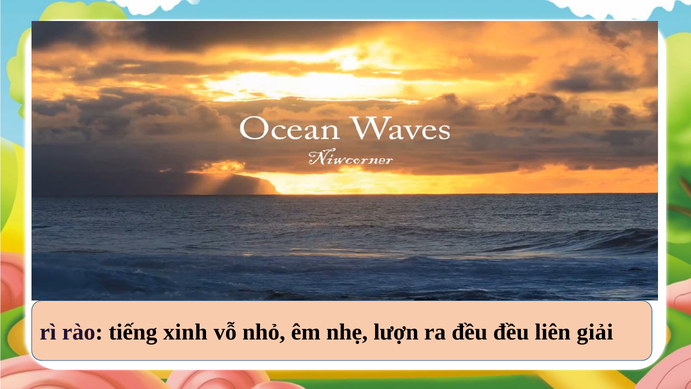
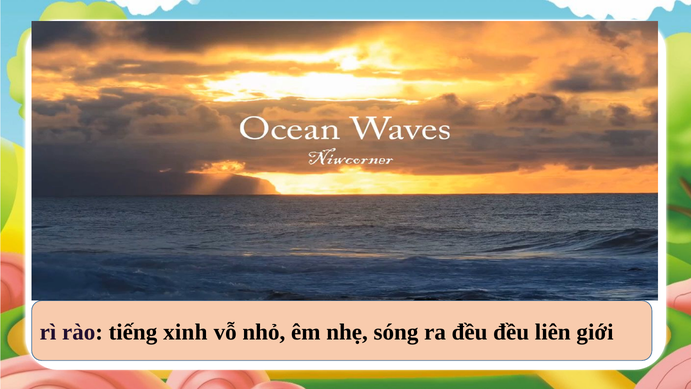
lượn: lượn -> sóng
giải: giải -> giới
